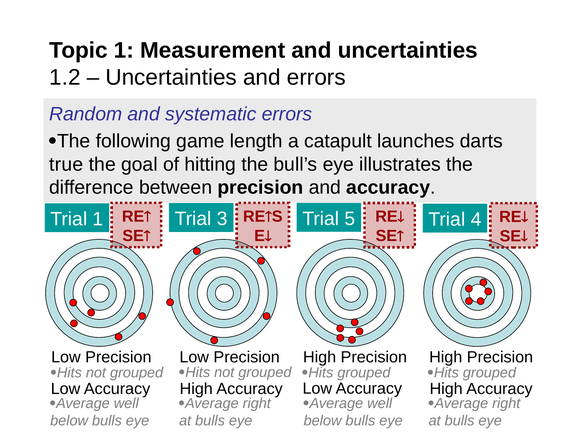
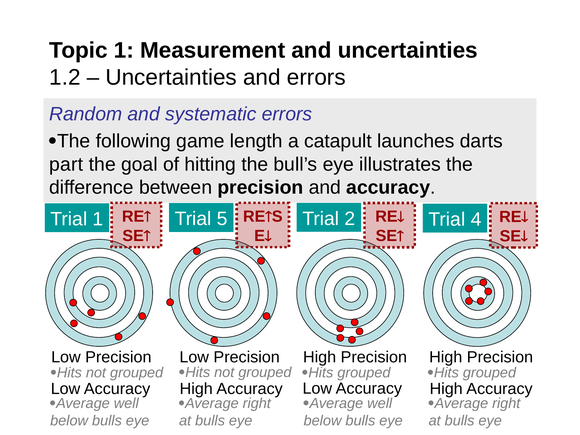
true: true -> part
3: 3 -> 5
5: 5 -> 2
